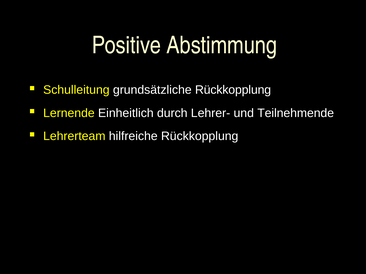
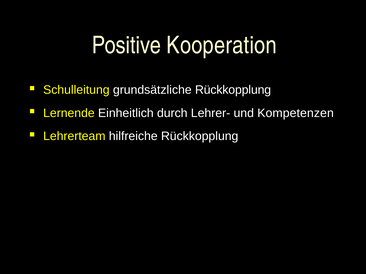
Abstimmung: Abstimmung -> Kooperation
Teilnehmende: Teilnehmende -> Kompetenzen
